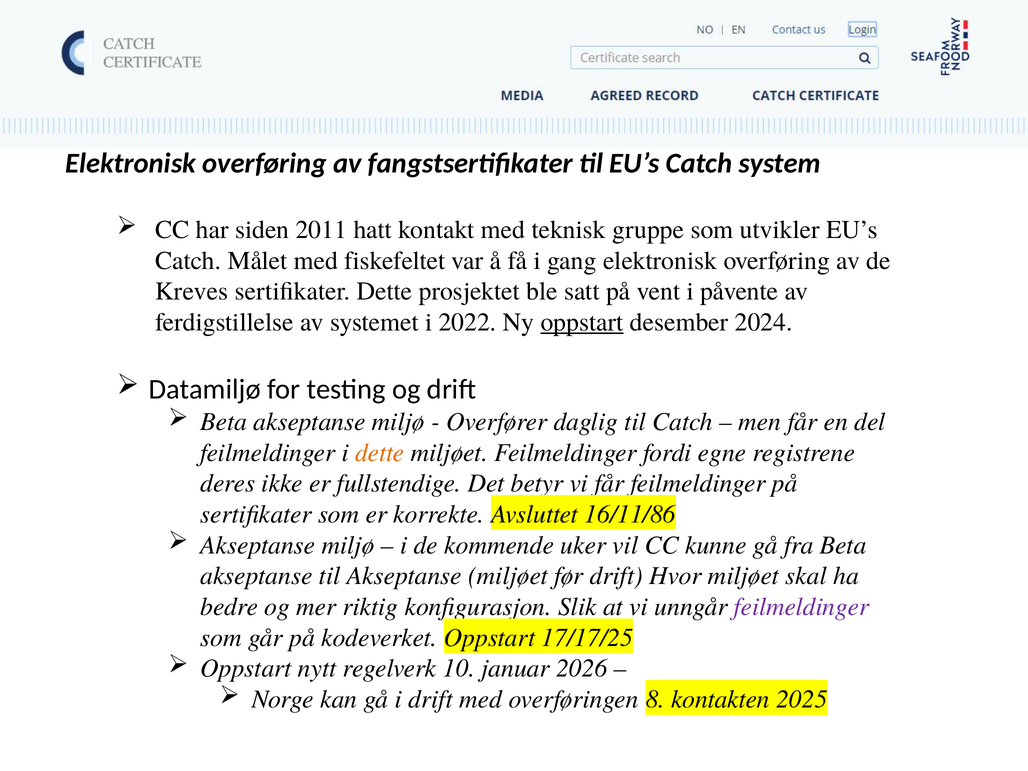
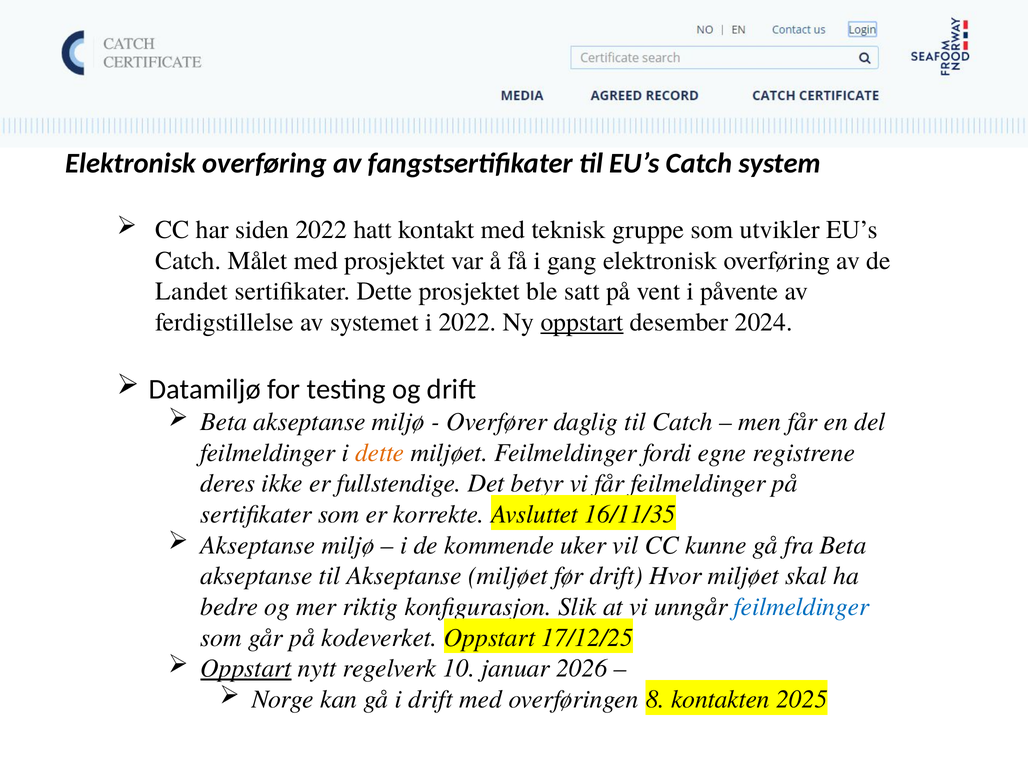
siden 2011: 2011 -> 2022
med fiskefeltet: fiskefeltet -> prosjektet
Kreves: Kreves -> Landet
16/11/86: 16/11/86 -> 16/11/35
feilmeldinger at (802, 607) colour: purple -> blue
17/17/25: 17/17/25 -> 17/12/25
Oppstart at (246, 668) underline: none -> present
